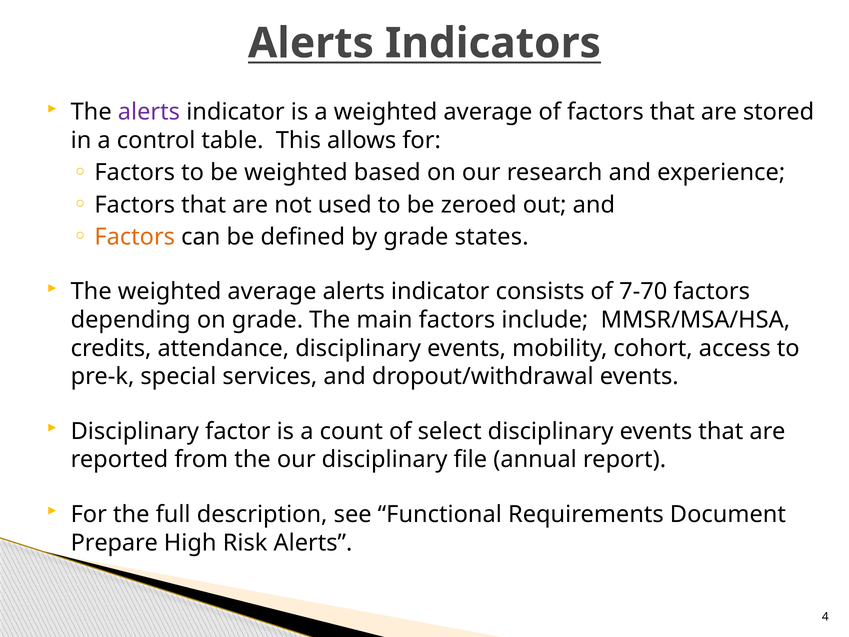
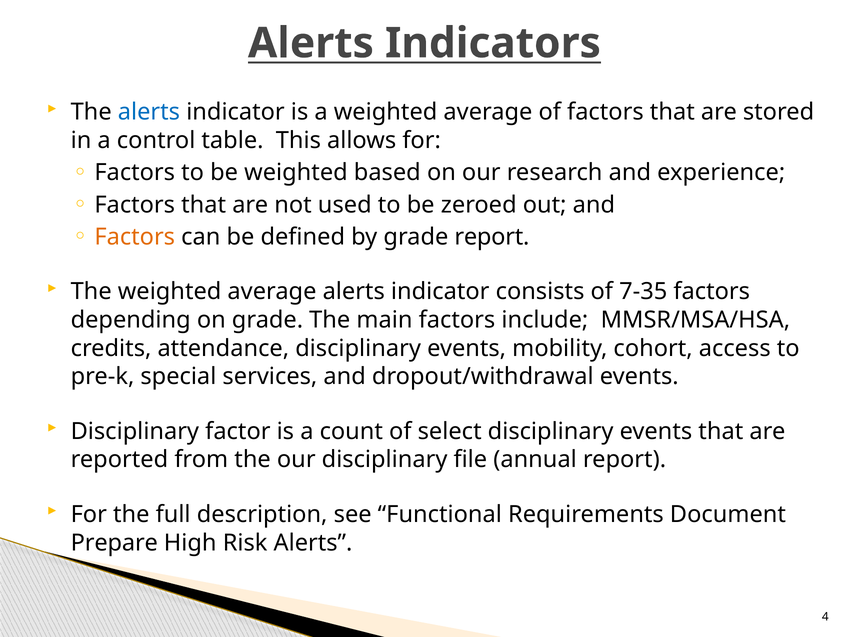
alerts at (149, 112) colour: purple -> blue
grade states: states -> report
7-70: 7-70 -> 7-35
